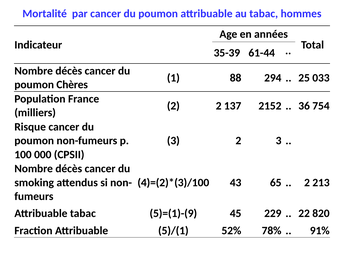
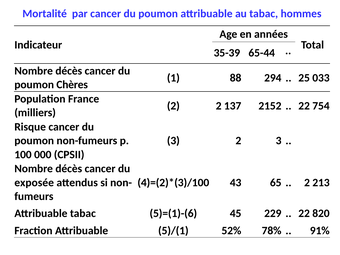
61-44: 61-44 -> 65-44
36 at (304, 106): 36 -> 22
smoking: smoking -> exposée
5)=(1)-(9: 5)=(1)-(9 -> 5)=(1)-(6
